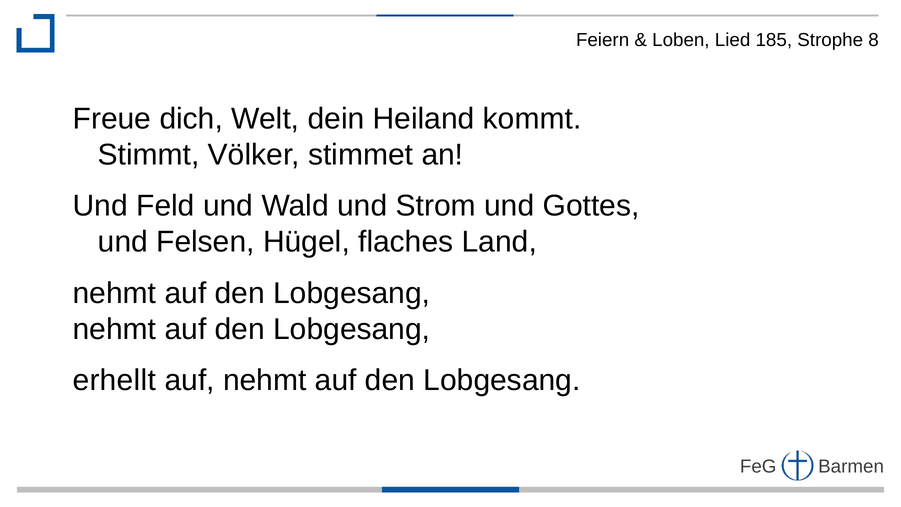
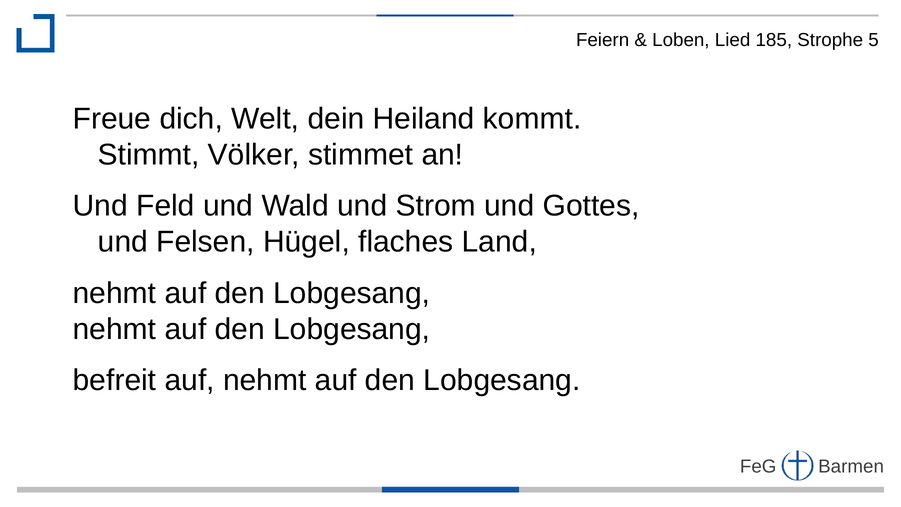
8: 8 -> 5
erhellt: erhellt -> befreit
